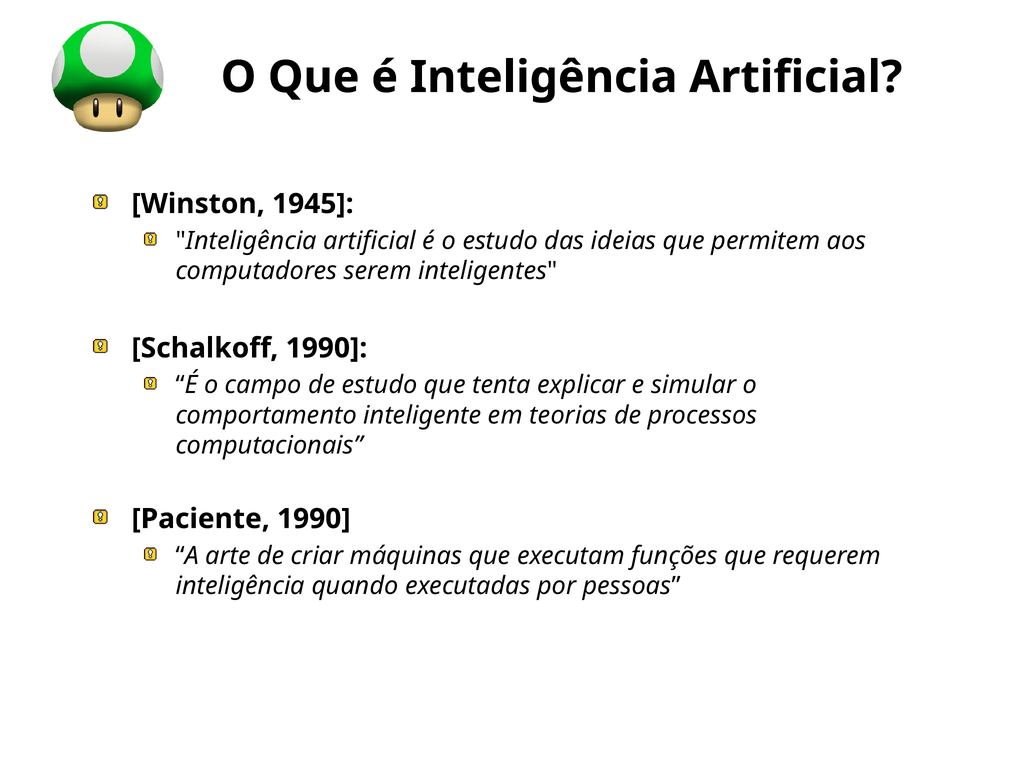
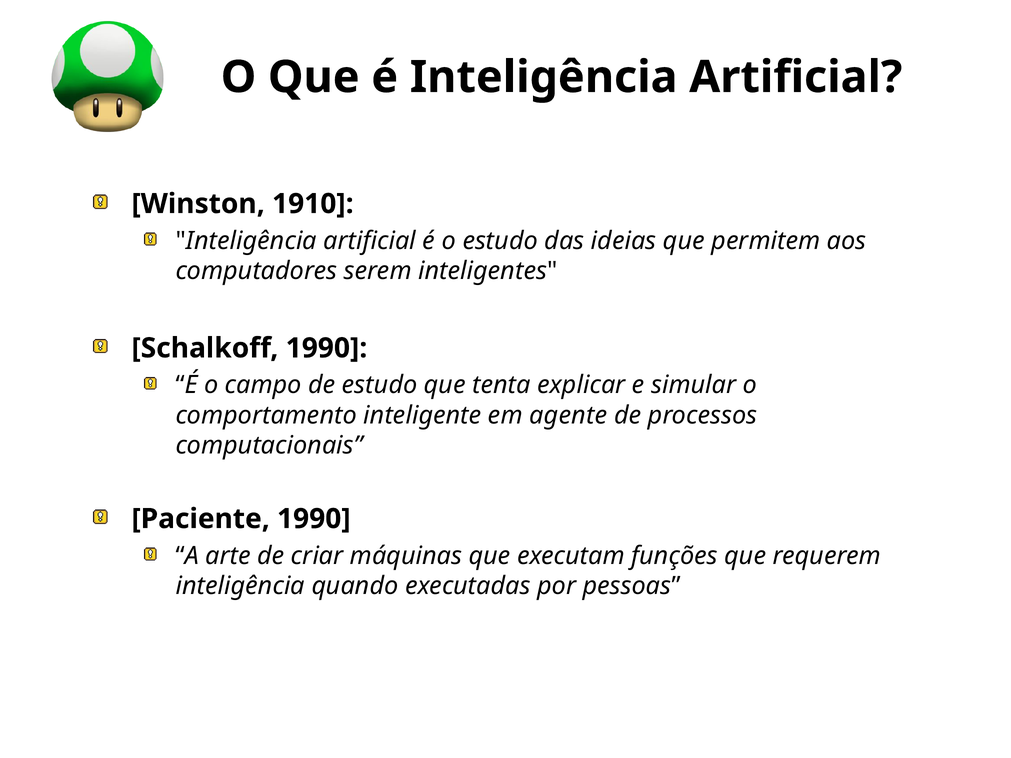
1945: 1945 -> 1910
teorias: teorias -> agente
